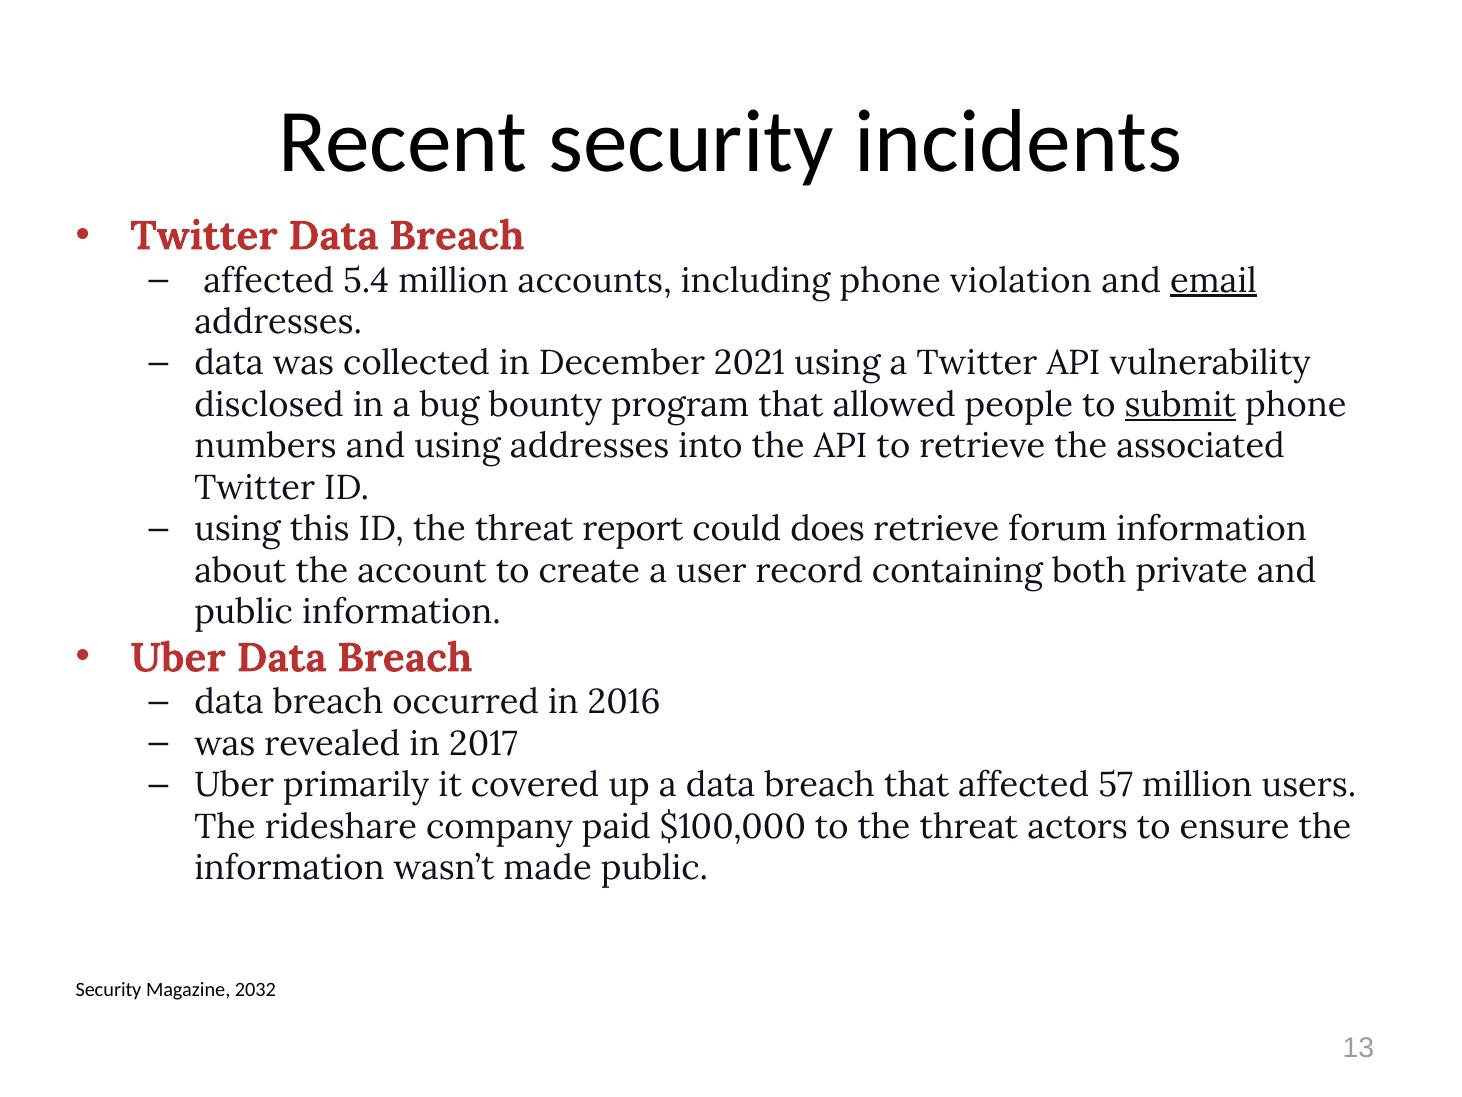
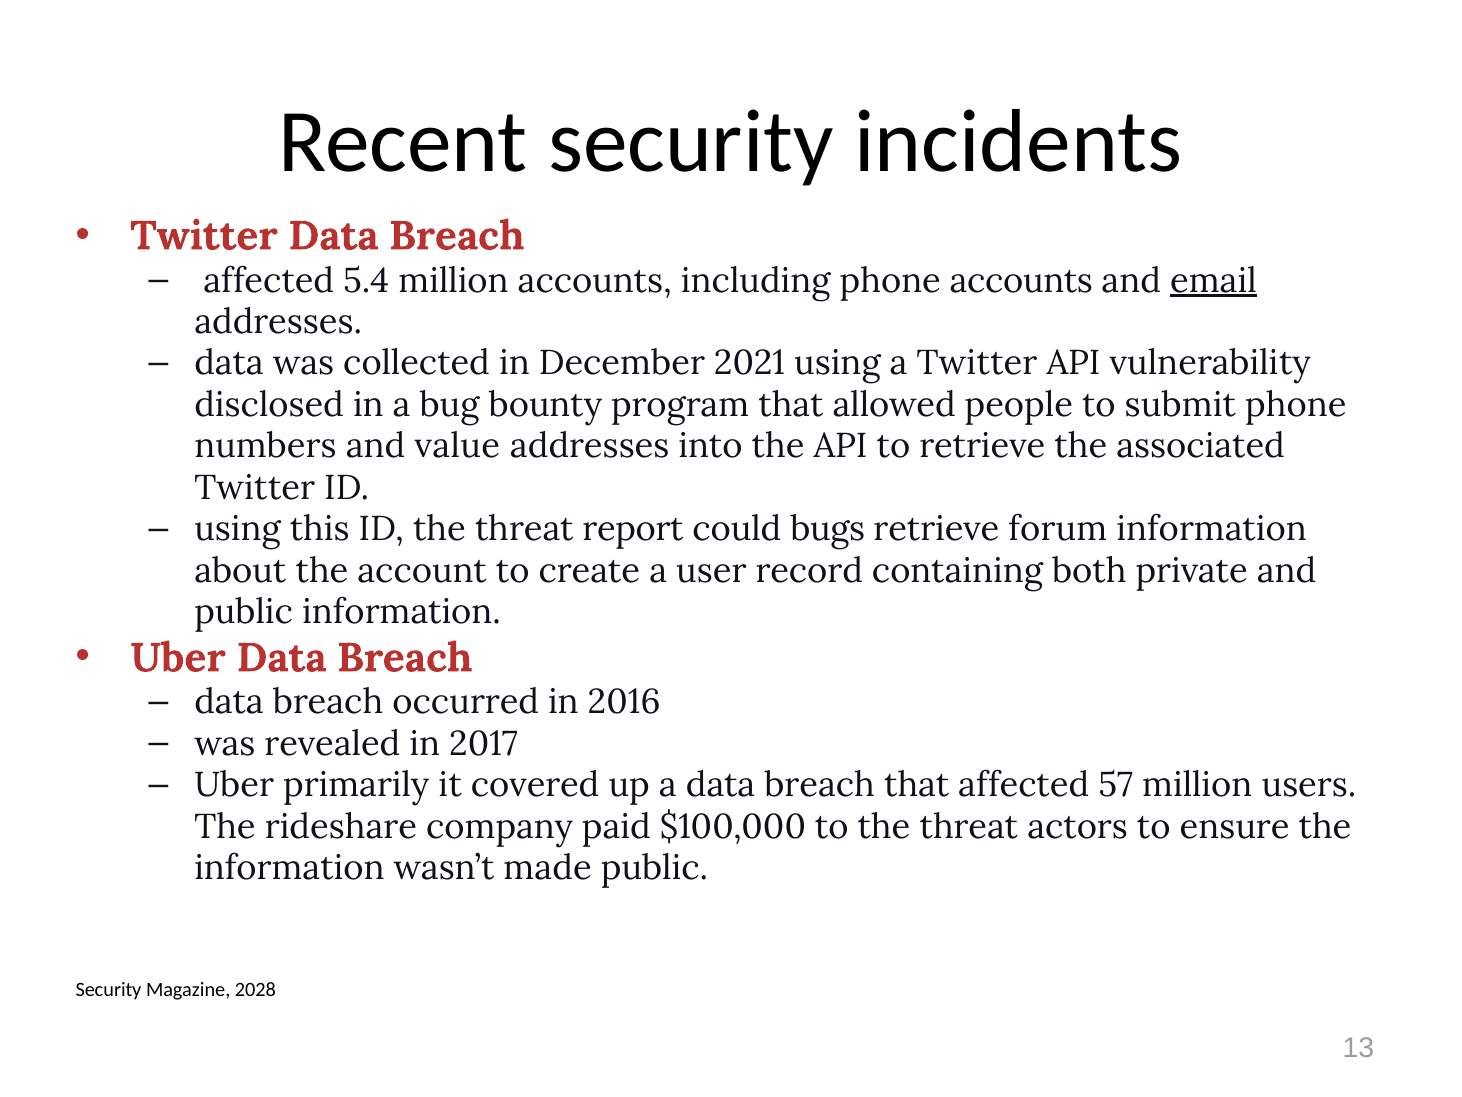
phone violation: violation -> accounts
submit underline: present -> none
and using: using -> value
does: does -> bugs
2032: 2032 -> 2028
